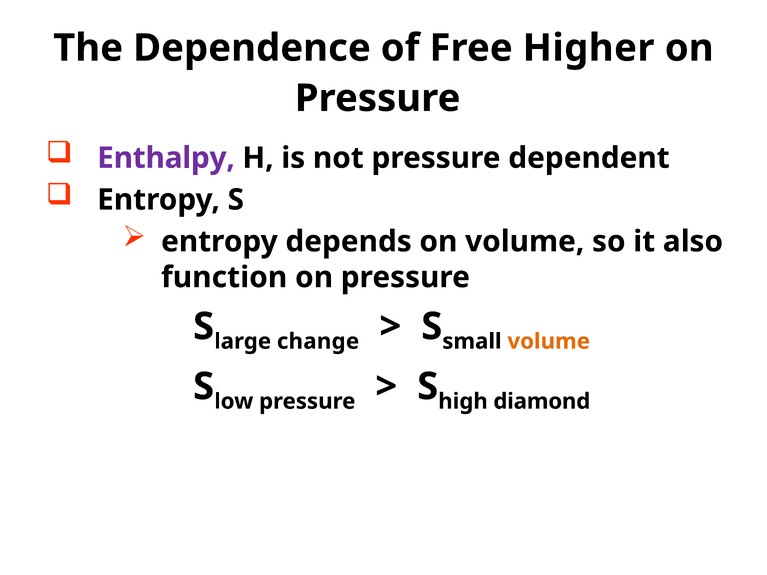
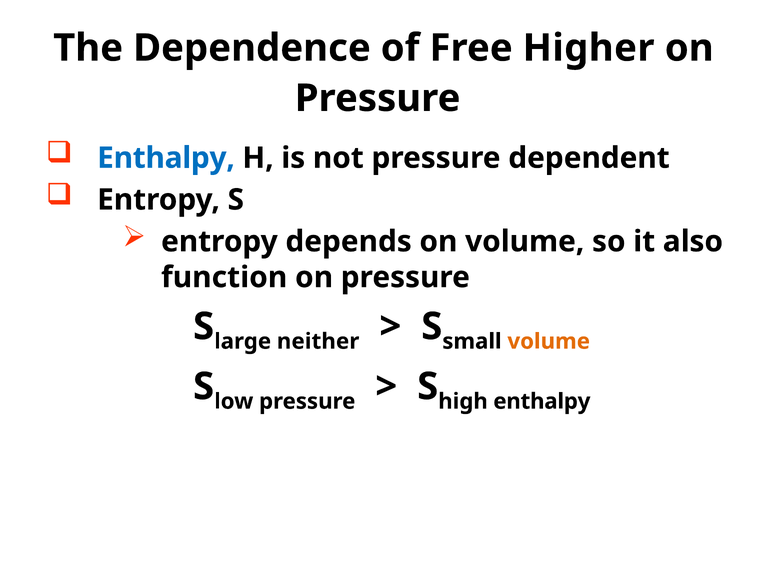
Enthalpy at (166, 158) colour: purple -> blue
change: change -> neither
diamond at (542, 402): diamond -> enthalpy
